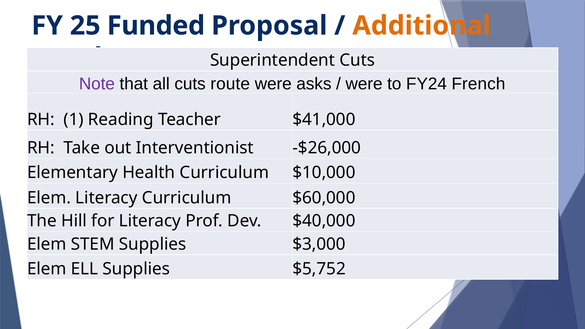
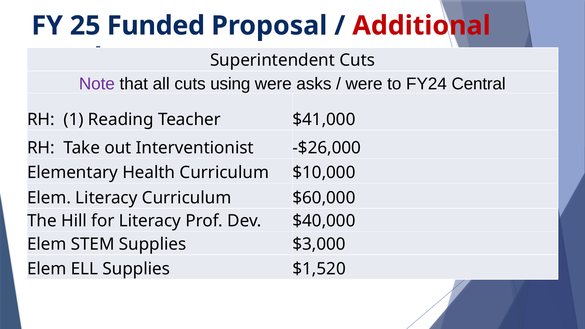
Additional colour: orange -> red
route: route -> using
French: French -> Central
$5,752: $5,752 -> $1,520
